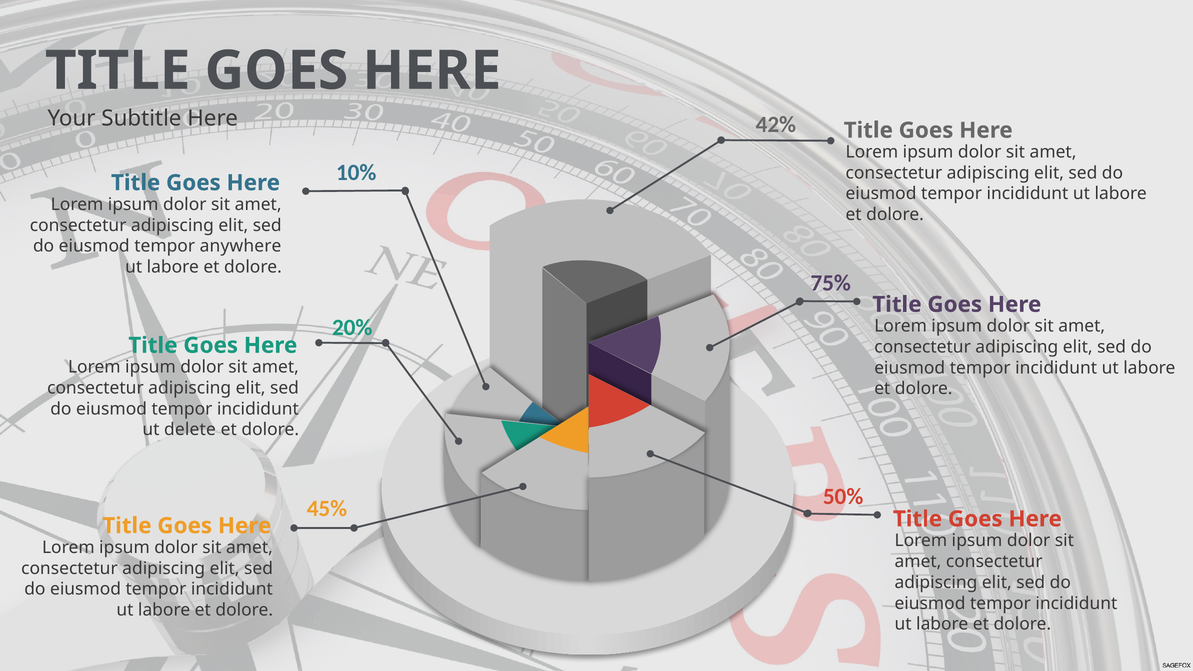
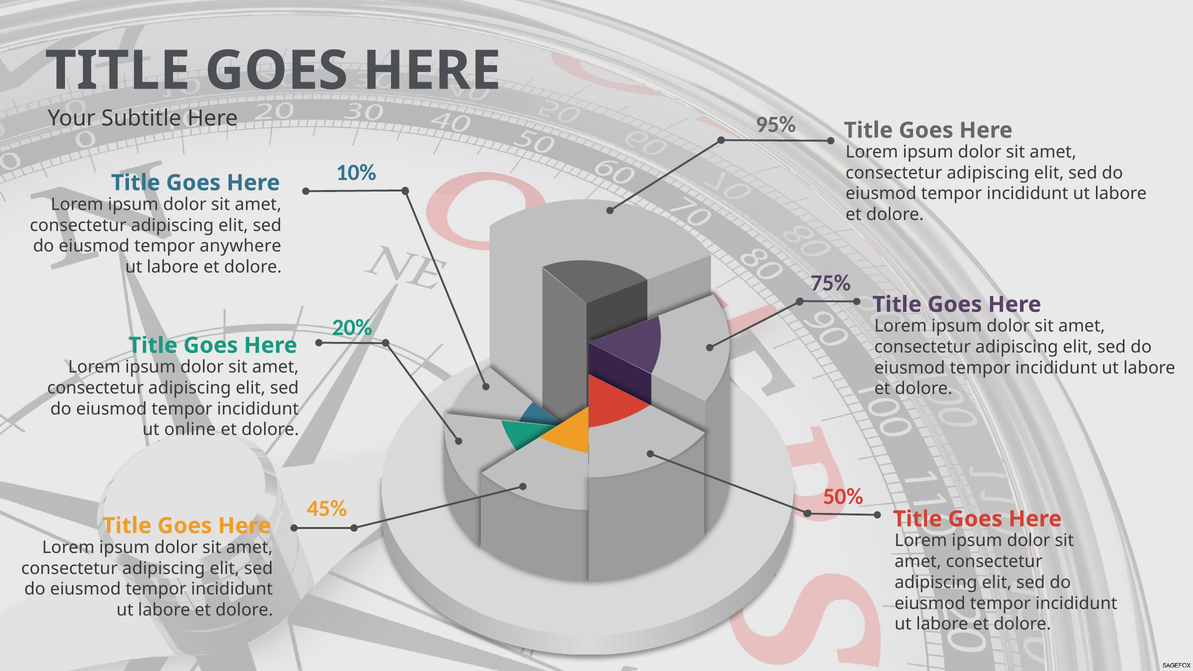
42%: 42% -> 95%
delete: delete -> online
